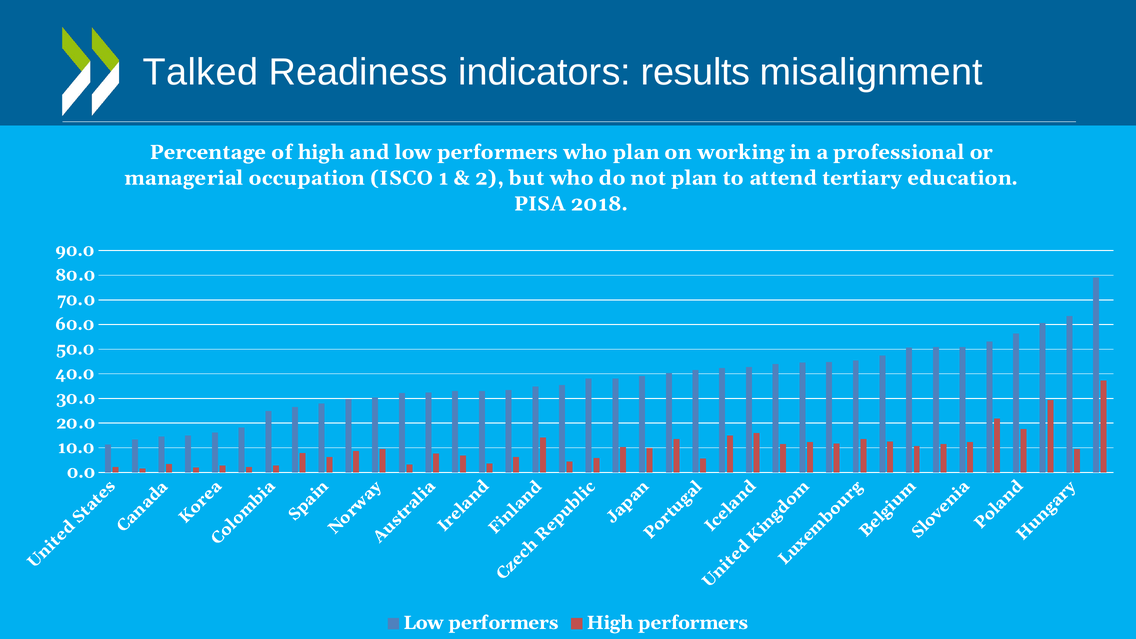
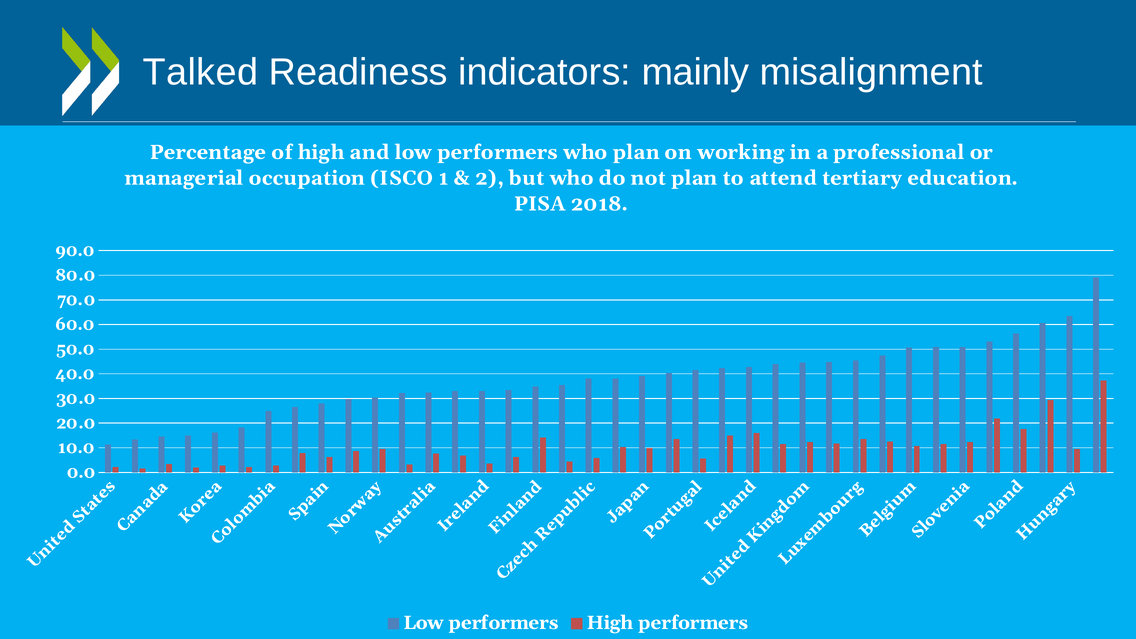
results: results -> mainly
